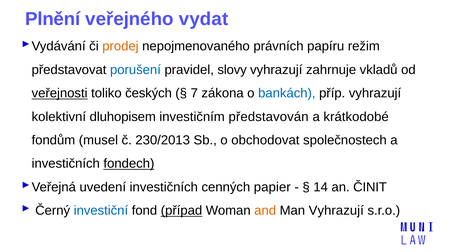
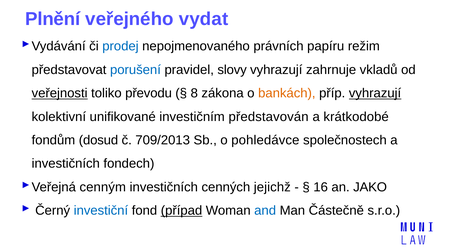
prodej colour: orange -> blue
českých: českých -> převodu
7: 7 -> 8
bankách colour: blue -> orange
vyhrazují at (375, 93) underline: none -> present
dluhopisem: dluhopisem -> unifikované
musel: musel -> dosud
230/2013: 230/2013 -> 709/2013
obchodovat: obchodovat -> pohledávce
fondech underline: present -> none
uvedení: uvedení -> cenným
papier: papier -> jejichž
14: 14 -> 16
ČINIT: ČINIT -> JAKO
and colour: orange -> blue
Man Vyhrazují: Vyhrazují -> Částečně
